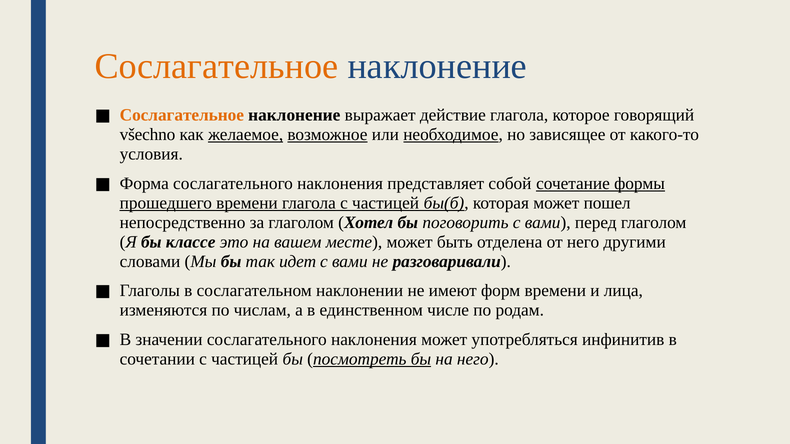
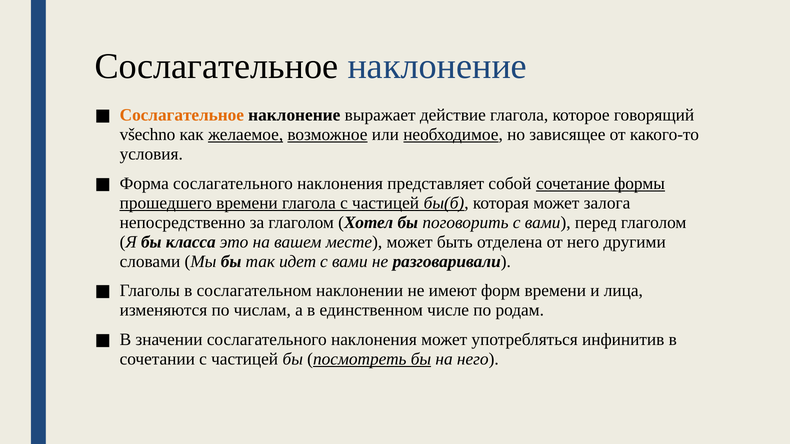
Сослагательное at (217, 66) colour: orange -> black
пошел: пошел -> залога
классе: классе -> класса
